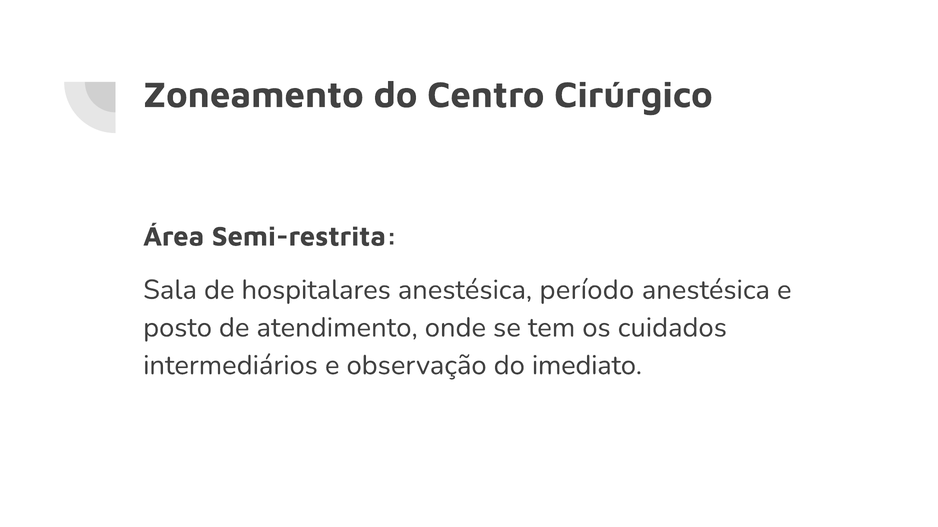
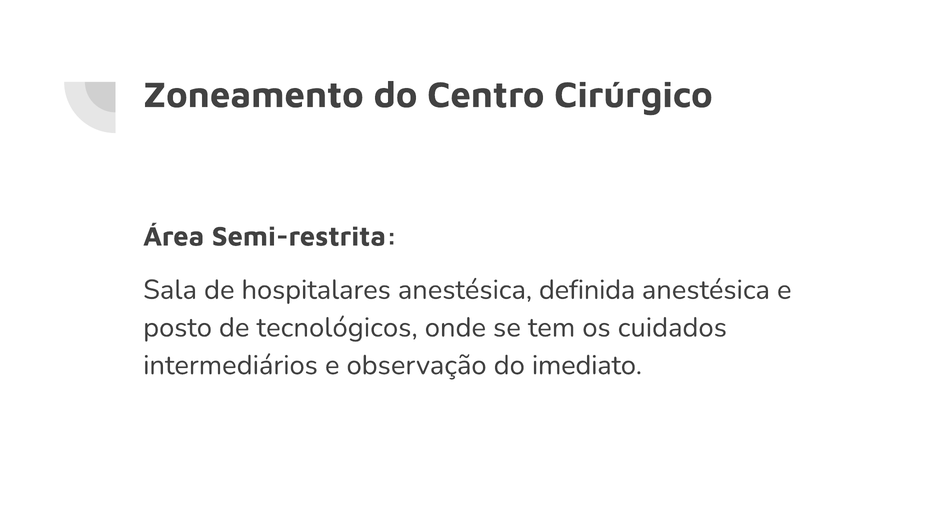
período: período -> definida
atendimento: atendimento -> tecnológicos
